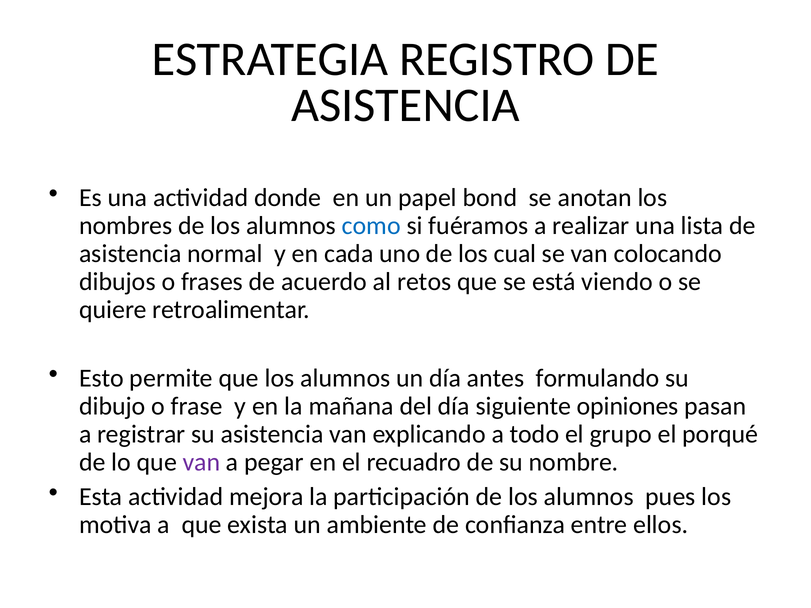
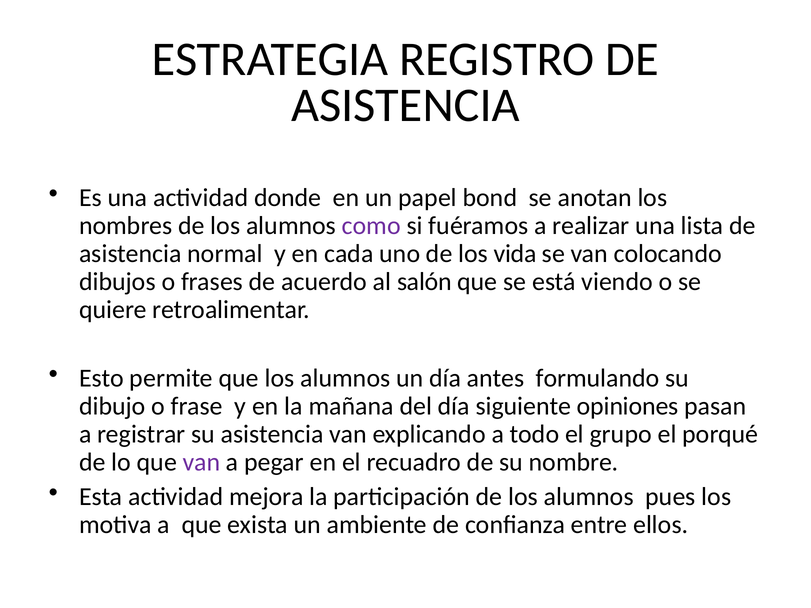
como colour: blue -> purple
cual: cual -> vida
retos: retos -> salón
